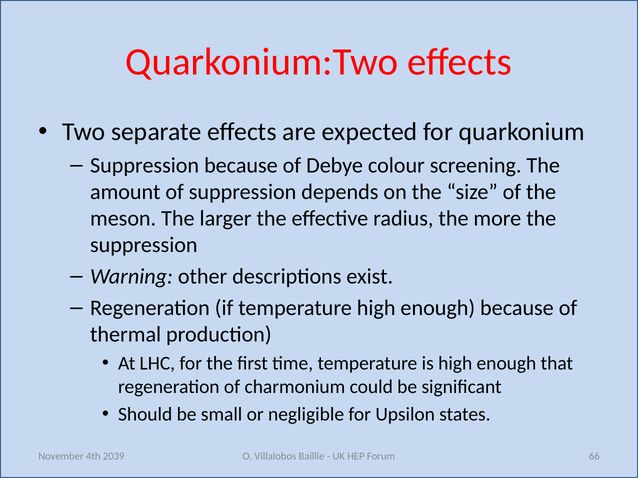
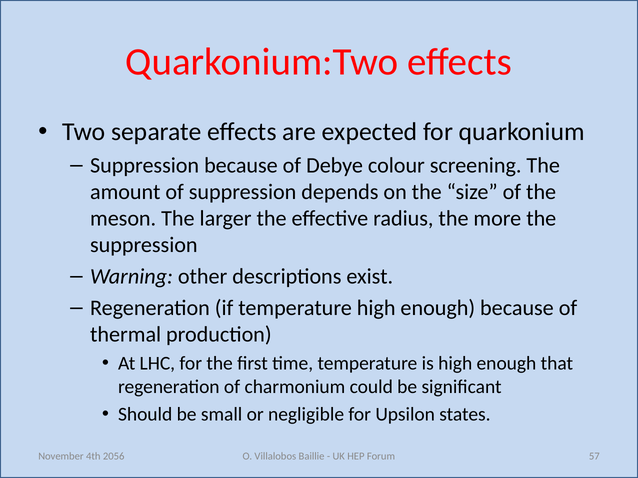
66: 66 -> 57
2039: 2039 -> 2056
